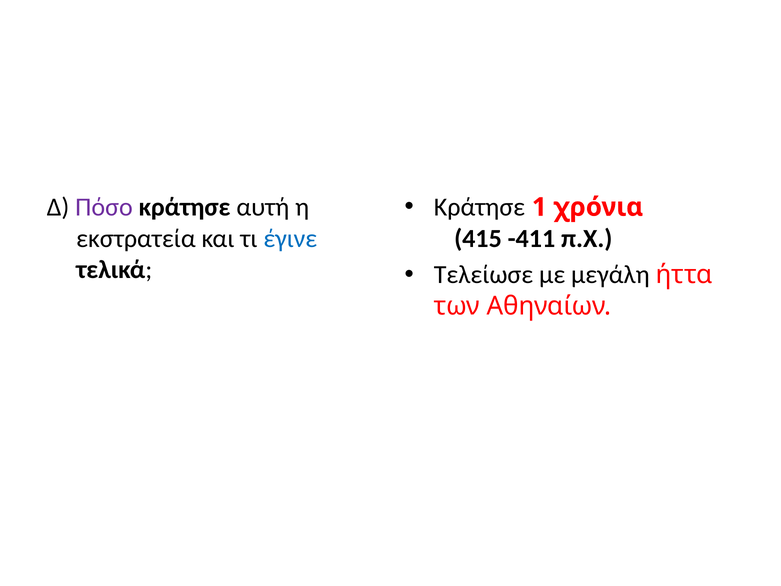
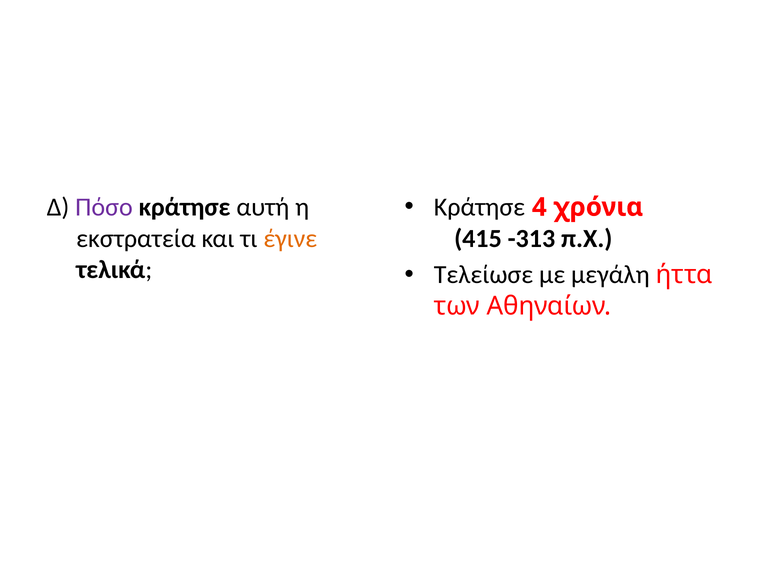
1: 1 -> 4
έγινε colour: blue -> orange
-411: -411 -> -313
